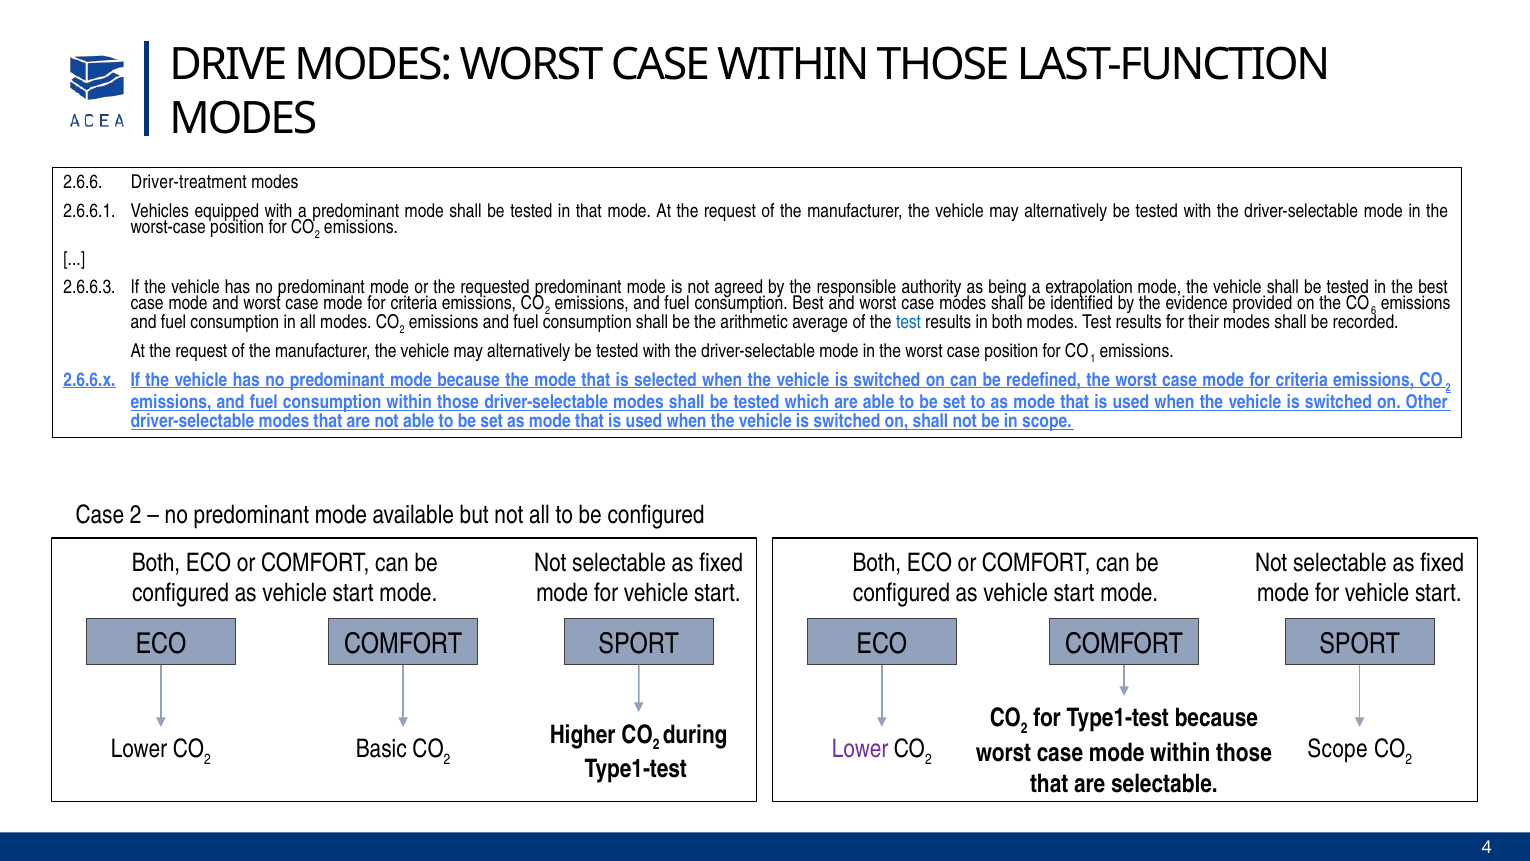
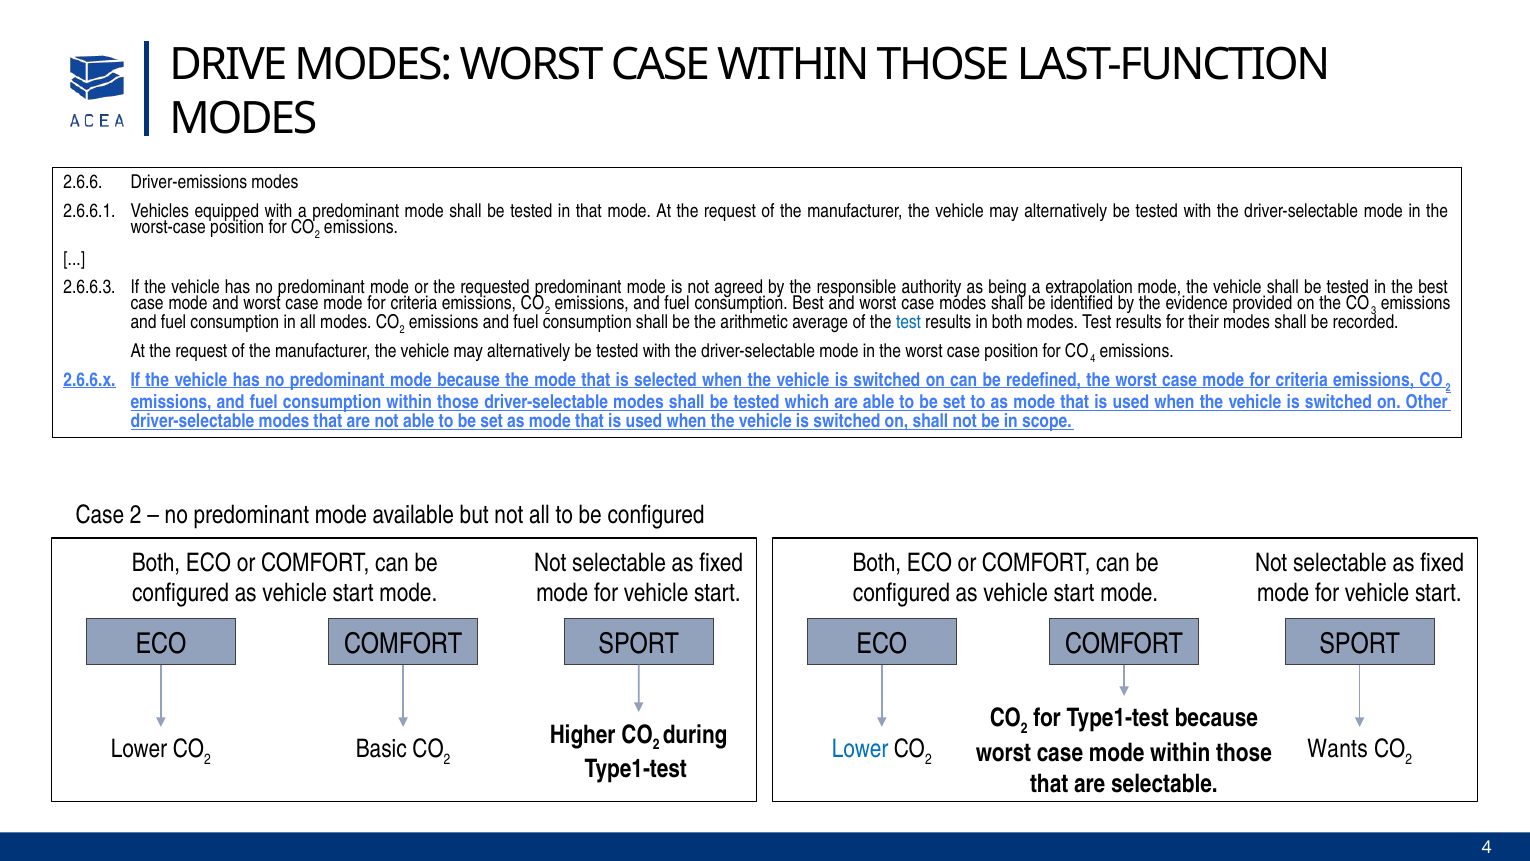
Driver-treatment: Driver-treatment -> Driver-emissions
6: 6 -> 3
1 at (1093, 359): 1 -> 4
Lower at (860, 749) colour: purple -> blue
2 Scope: Scope -> Wants
